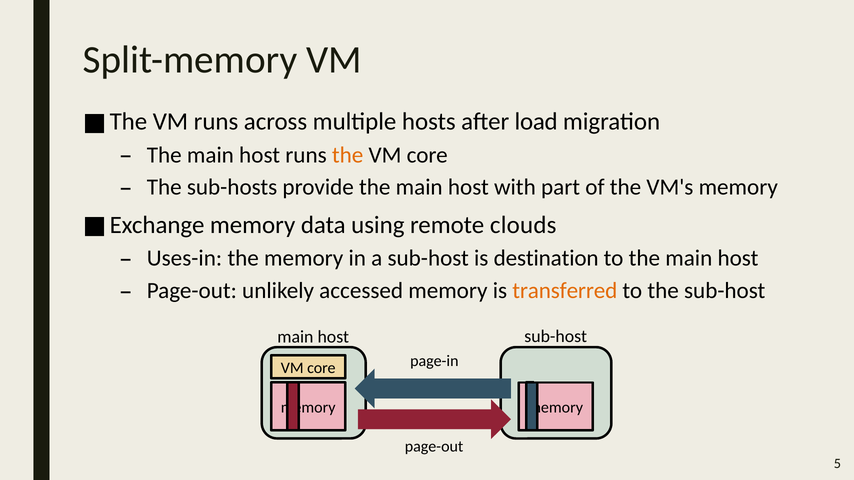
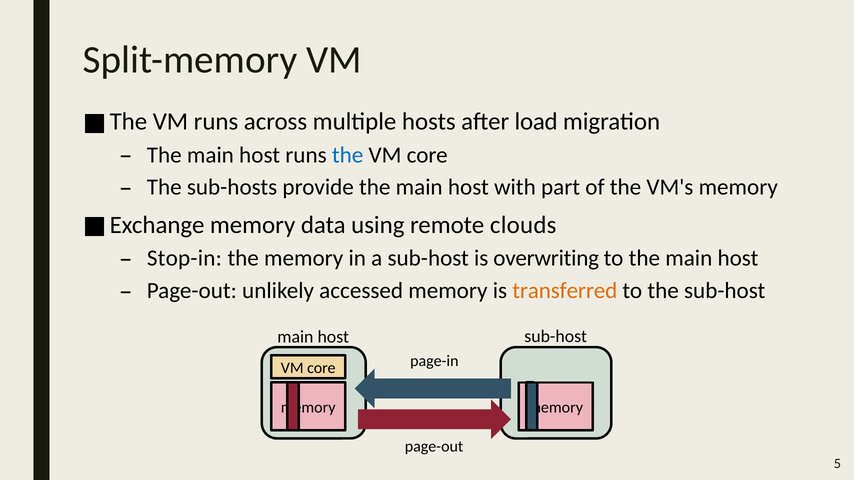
the at (348, 155) colour: orange -> blue
Uses-in: Uses-in -> Stop-in
destination: destination -> overwriting
